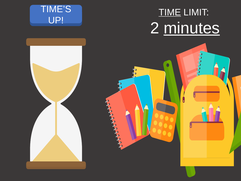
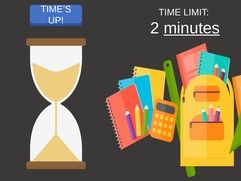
TIME underline: present -> none
